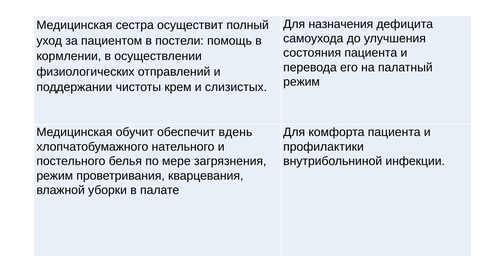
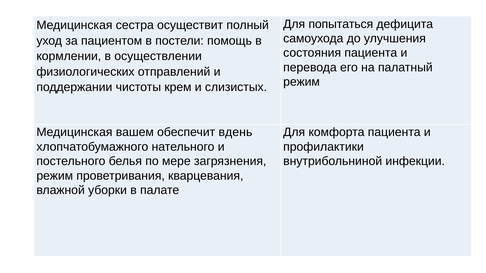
назначения: назначения -> попытаться
обучит: обучит -> вашем
